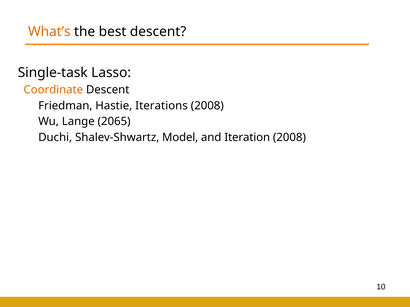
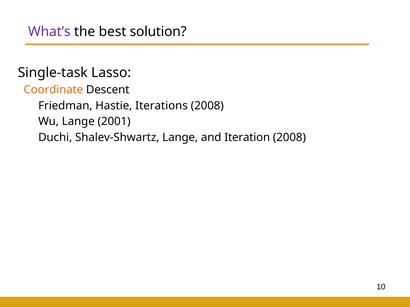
What’s colour: orange -> purple
best descent: descent -> solution
2065: 2065 -> 2001
Shalev-Shwartz Model: Model -> Lange
